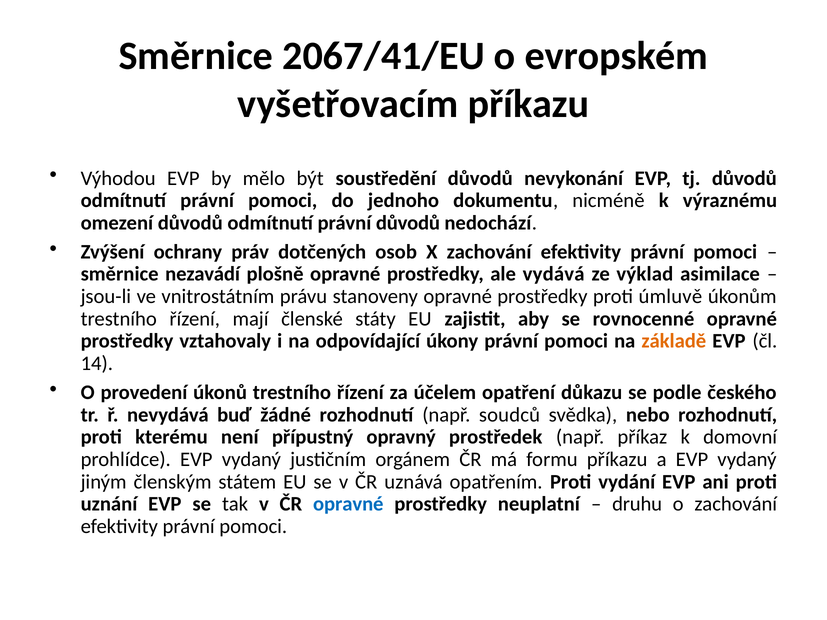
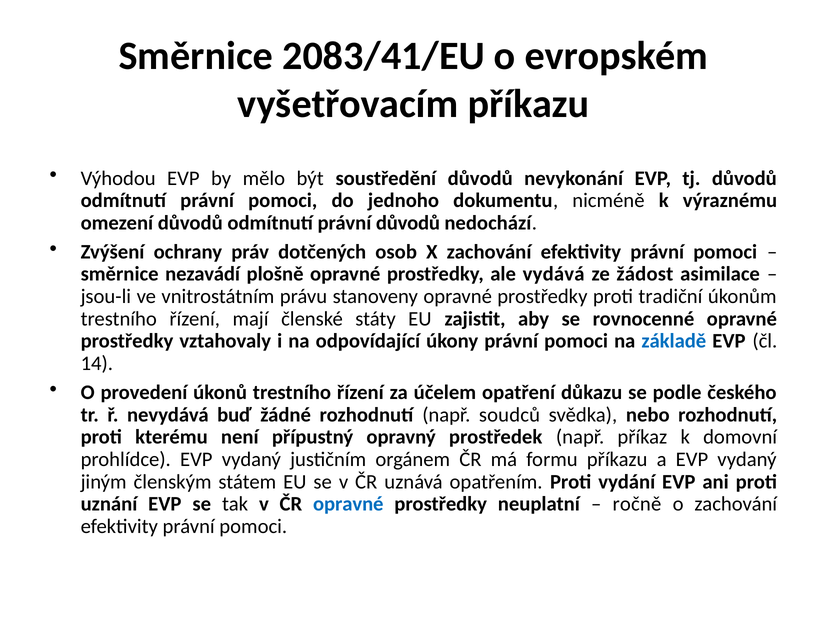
2067/41/EU: 2067/41/EU -> 2083/41/EU
výklad: výklad -> žádost
úmluvě: úmluvě -> tradiční
základě colour: orange -> blue
druhu: druhu -> ročně
